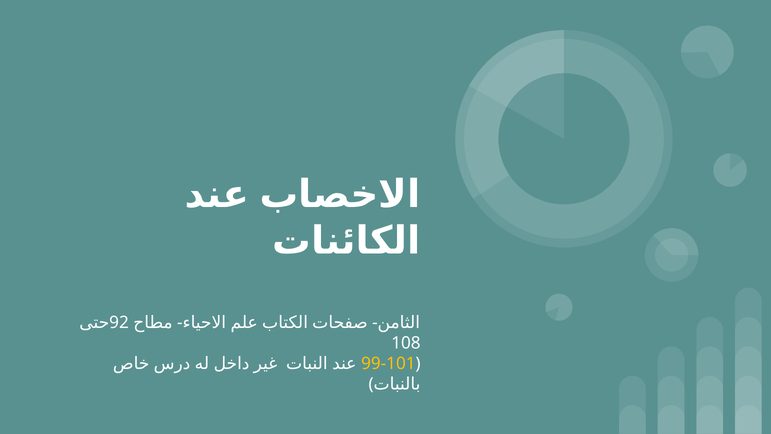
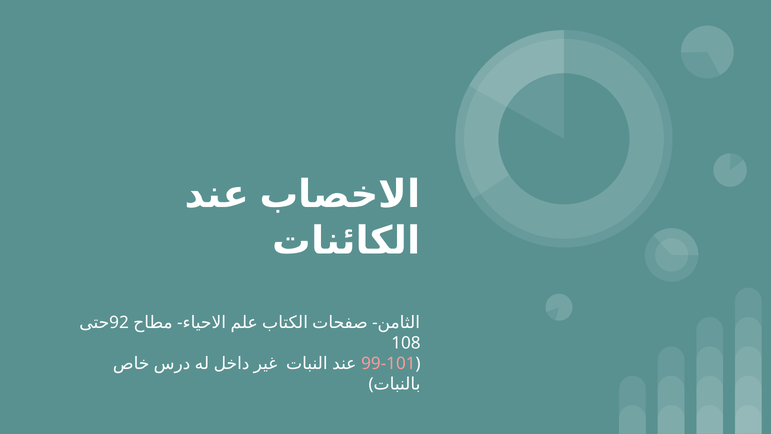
99-101 colour: yellow -> pink
